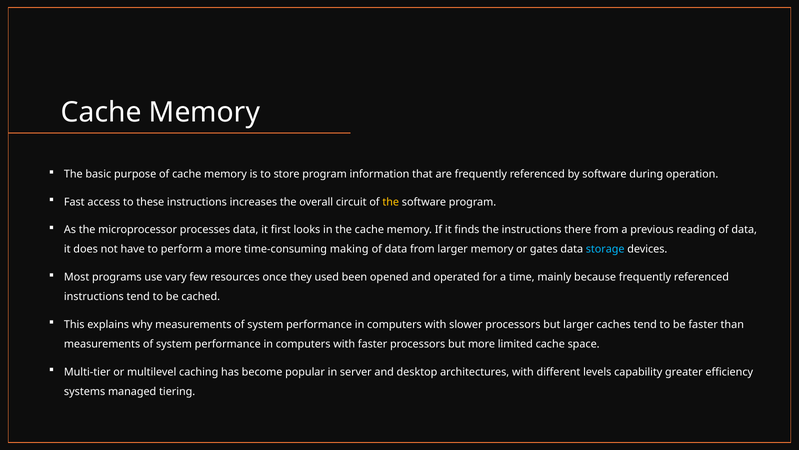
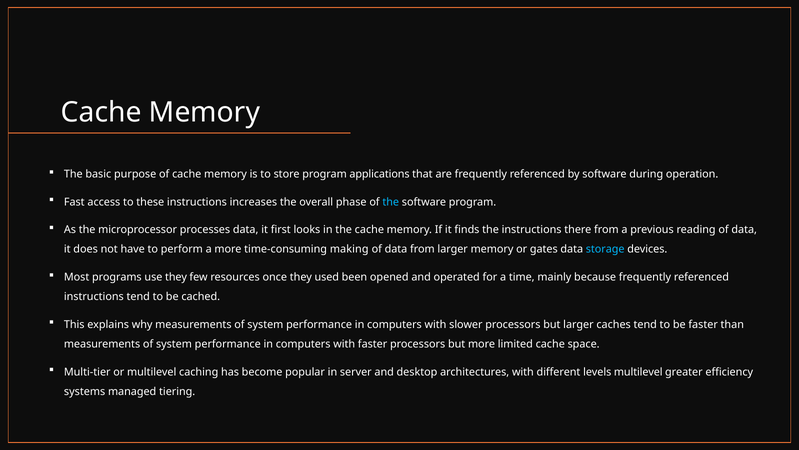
information: information -> applications
circuit: circuit -> phase
the at (391, 202) colour: yellow -> light blue
use vary: vary -> they
levels capability: capability -> multilevel
